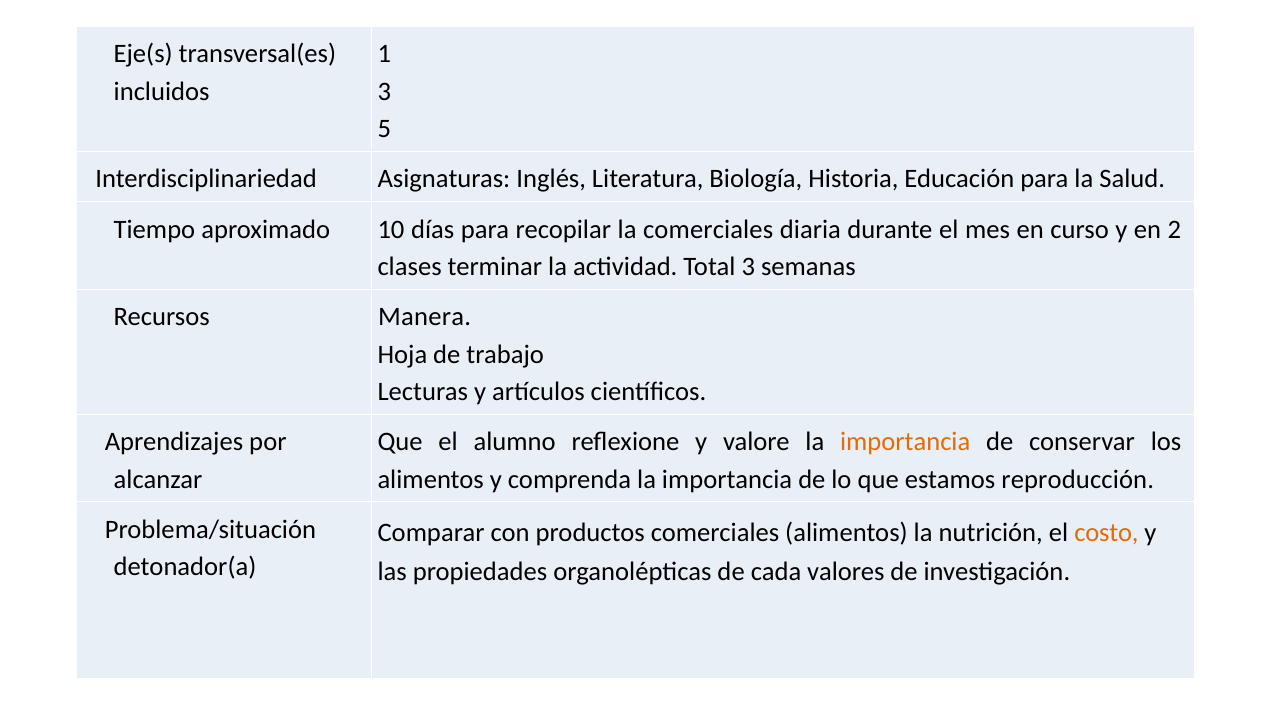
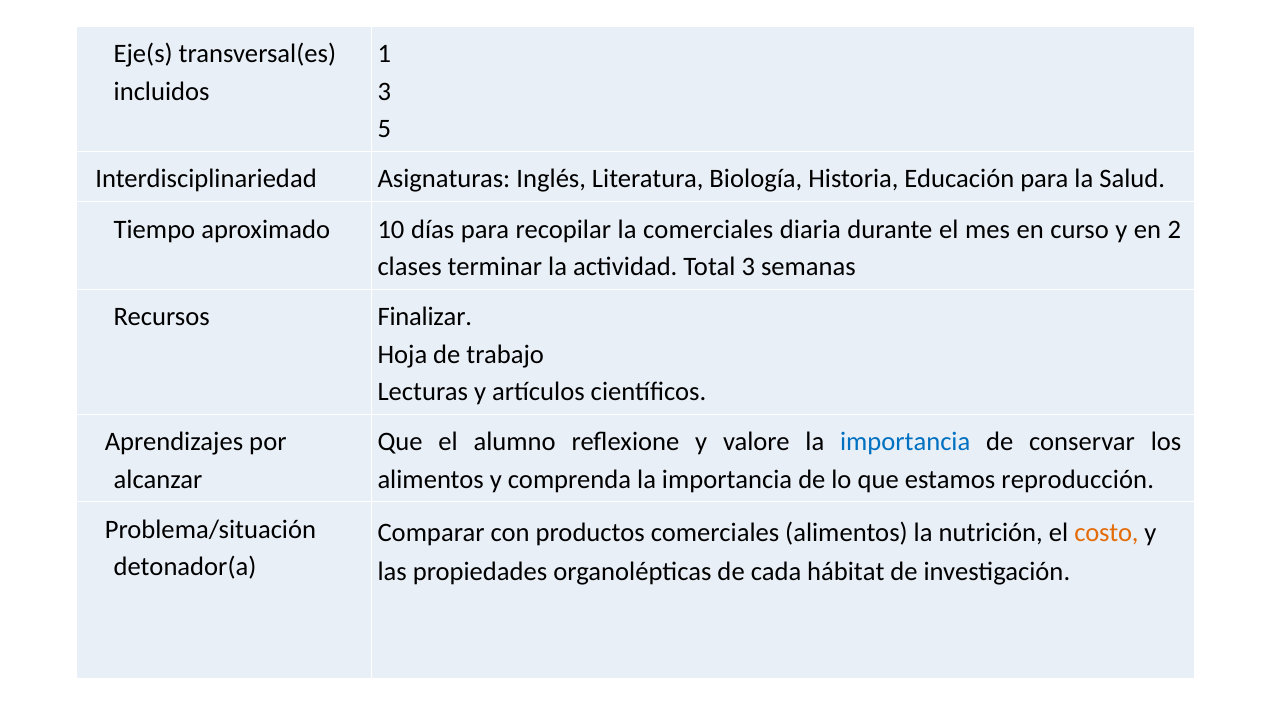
Manera: Manera -> Finalizar
importancia at (905, 442) colour: orange -> blue
valores: valores -> hábitat
